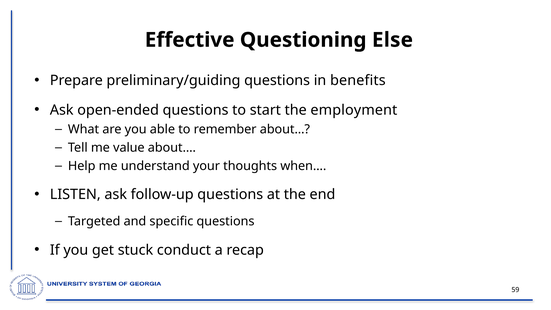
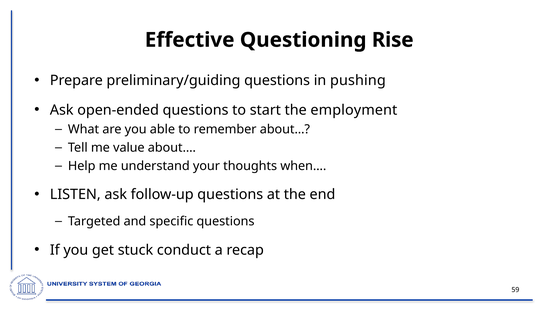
Else: Else -> Rise
benefits: benefits -> pushing
